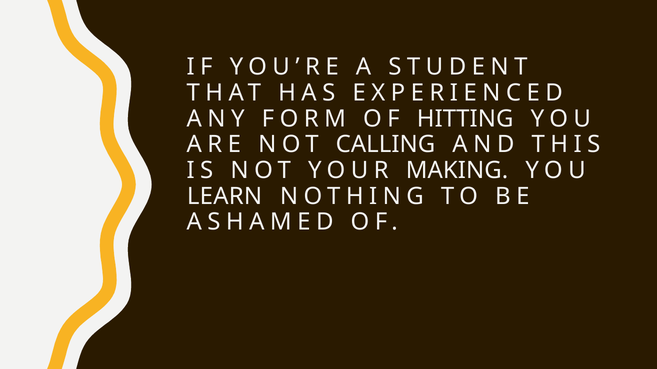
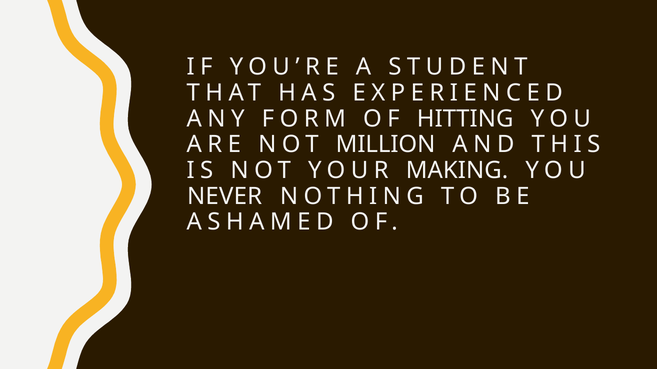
CALLING: CALLING -> MILLION
LEARN: LEARN -> NEVER
